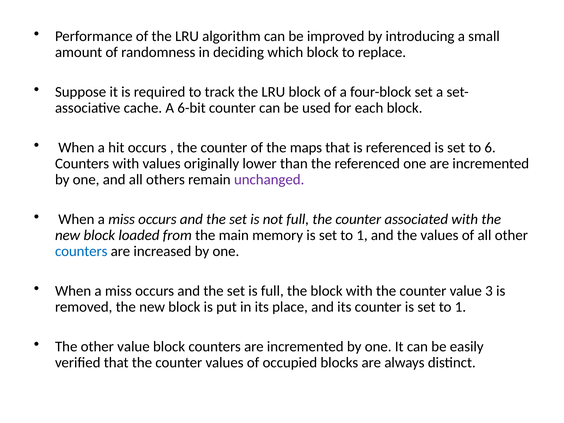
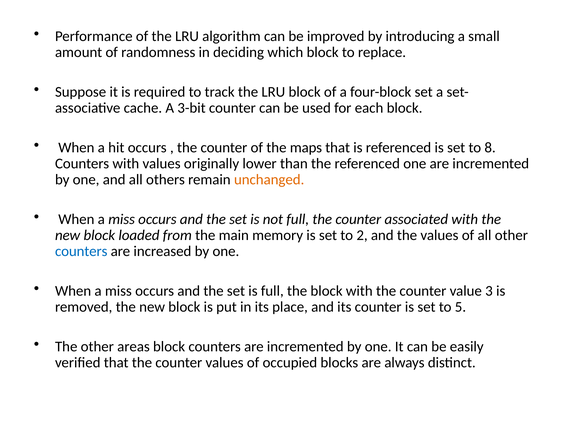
6-bit: 6-bit -> 3-bit
6: 6 -> 8
unchanged colour: purple -> orange
1 at (362, 235): 1 -> 2
1 at (460, 307): 1 -> 5
other value: value -> areas
